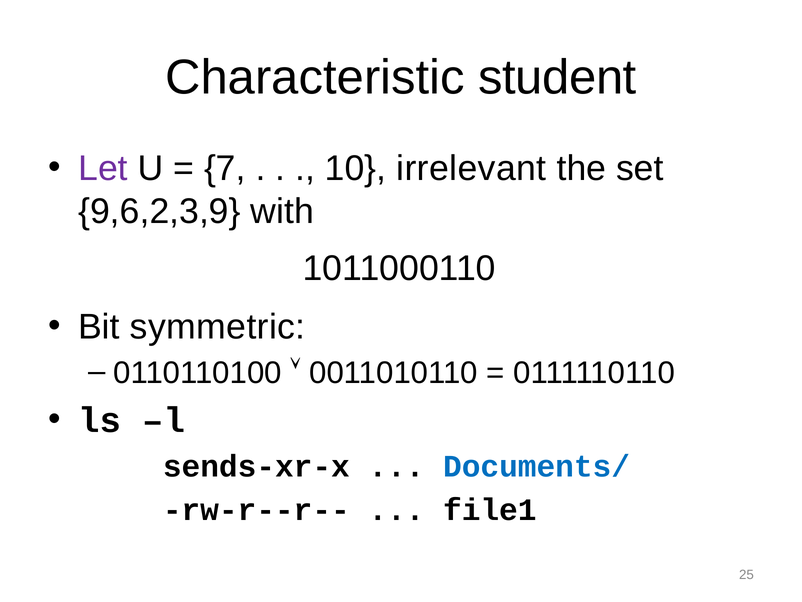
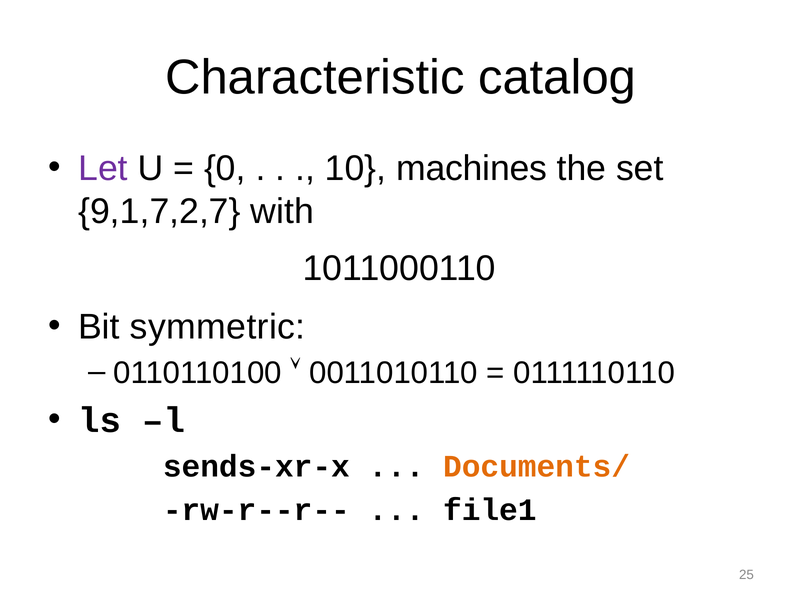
student: student -> catalog
7: 7 -> 0
irrelevant: irrelevant -> machines
9,6,2,3,9: 9,6,2,3,9 -> 9,1,7,2,7
Documents/ colour: blue -> orange
